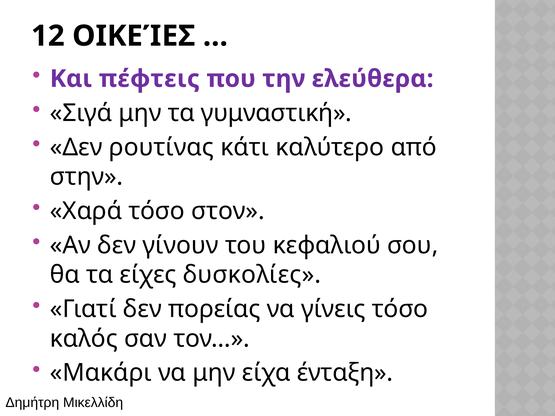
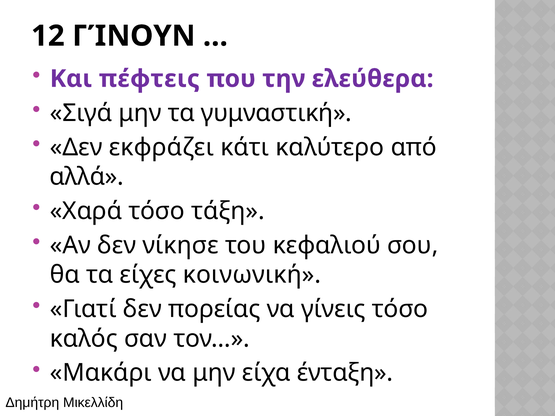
ΟΙΚΕΊΕΣ: ΟΙΚΕΊΕΣ -> ΓΊΝΟΥΝ
ρουτίνας: ρουτίνας -> εκφράζει
στην: στην -> αλλά
στον: στον -> τάξη
γίνουν: γίνουν -> νίκησε
δυσκολίες: δυσκολίες -> κοινωνική
